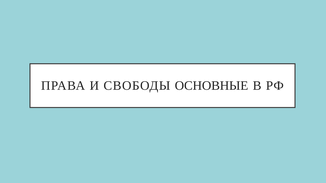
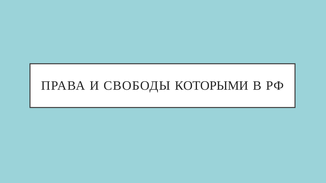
ОСНОВНЫЕ: ОСНОВНЫЕ -> КОТОРЫМИ
